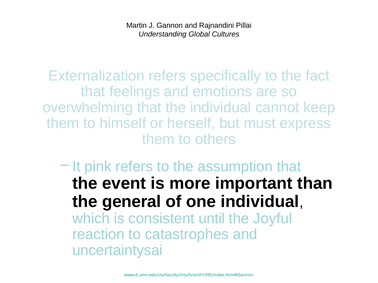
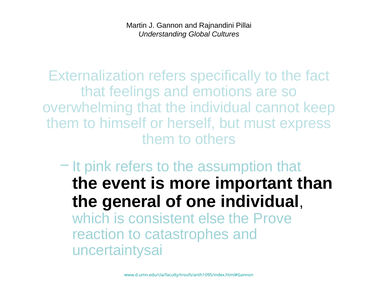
until: until -> else
Joyful: Joyful -> Prove
